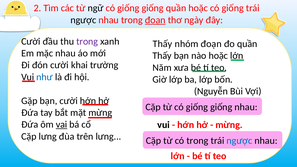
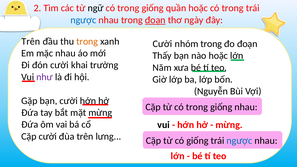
giống at (128, 8): giống -> trong
hoặc có giống: giống -> trong
ngược at (83, 20) colour: black -> blue
Cười at (31, 41): Cười -> Trên
trong at (87, 41) colour: purple -> orange
Thấy at (163, 44): Thấy -> Cười
nhóm đoạn: đoạn -> trong
đo quần: quần -> đoạn
như colour: blue -> purple
từ có giống: giống -> trong
vai underline: present -> none
Cặp lưng: lưng -> cười
có trong: trong -> giống
